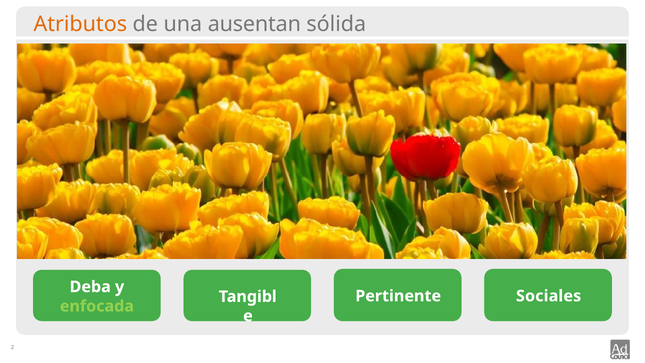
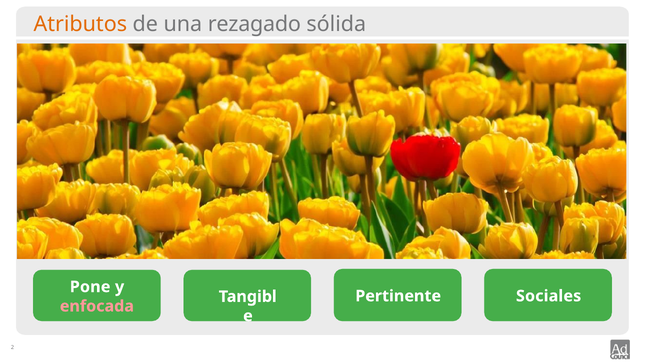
ausentan: ausentan -> rezagado
Deba: Deba -> Pone
enfocada colour: light green -> pink
